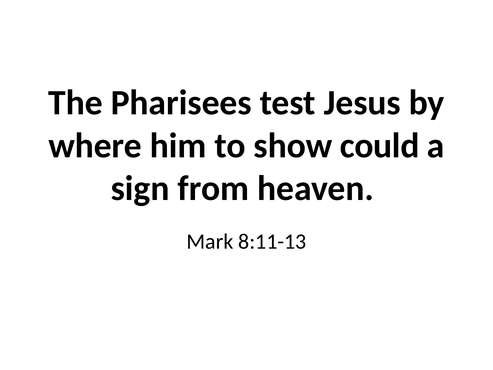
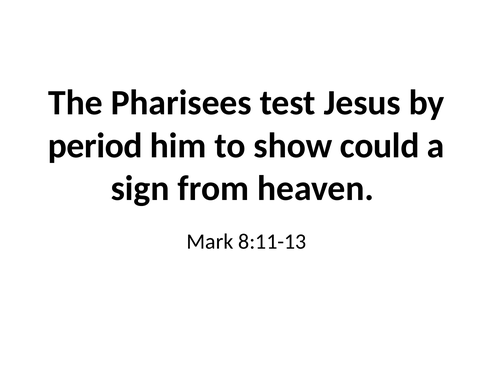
where: where -> period
